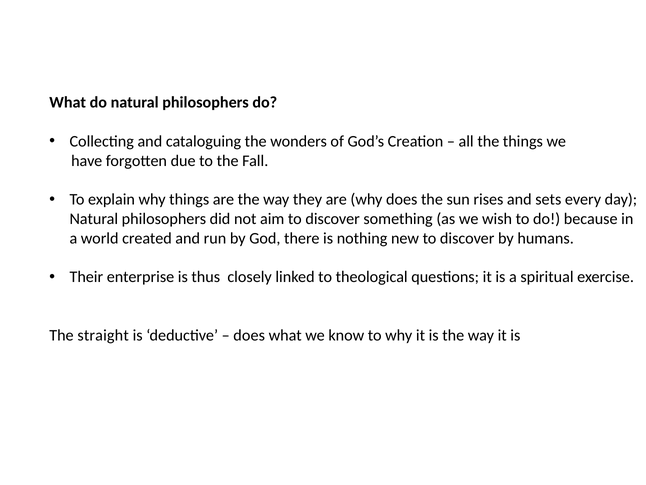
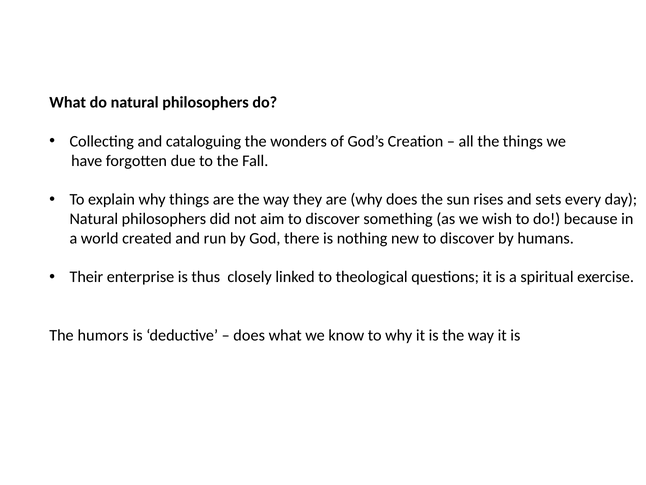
straight: straight -> humors
